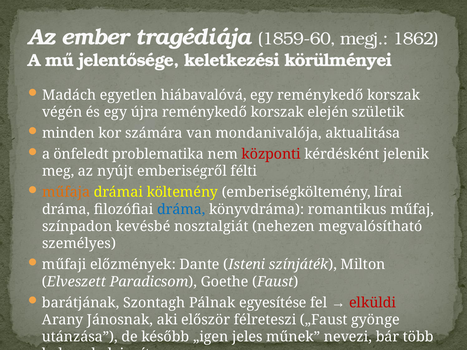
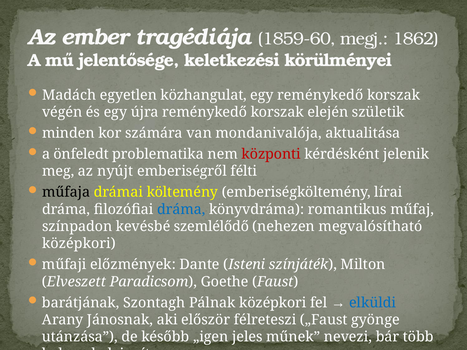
hiábavalóvá: hiábavalóvá -> közhangulat
műfaja colour: orange -> black
nosztalgiát: nosztalgiát -> szemlélődő
személyes at (79, 244): személyes -> középkori
Pálnak egyesítése: egyesítése -> középkori
elküldi colour: red -> blue
